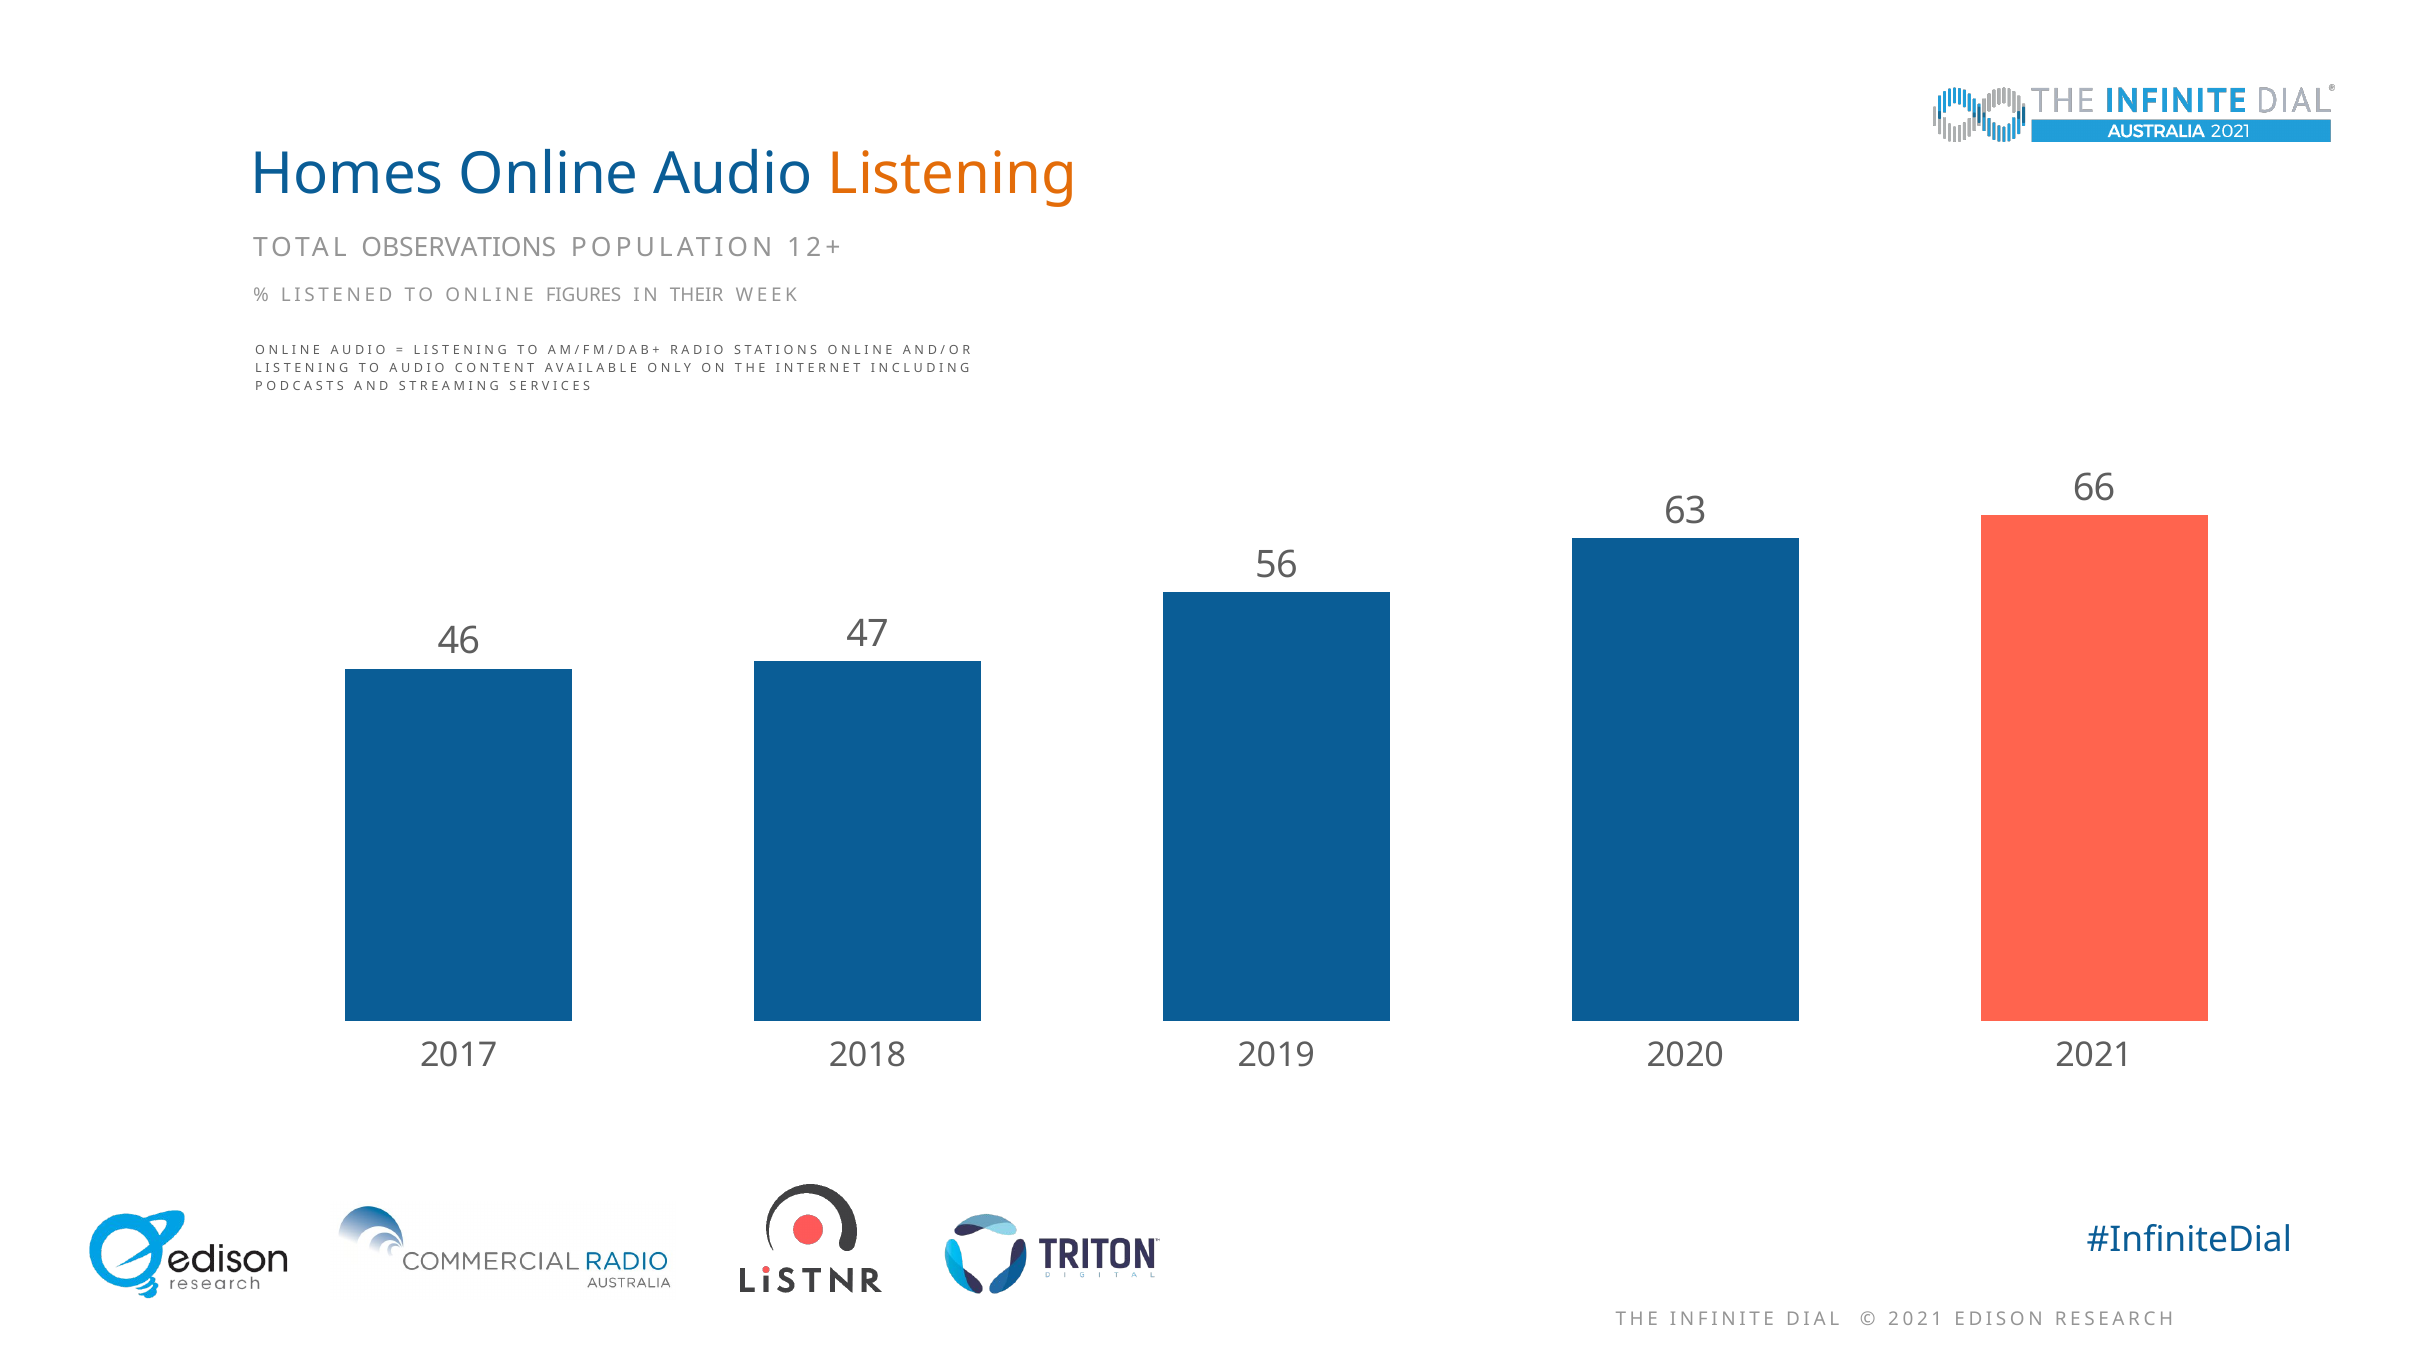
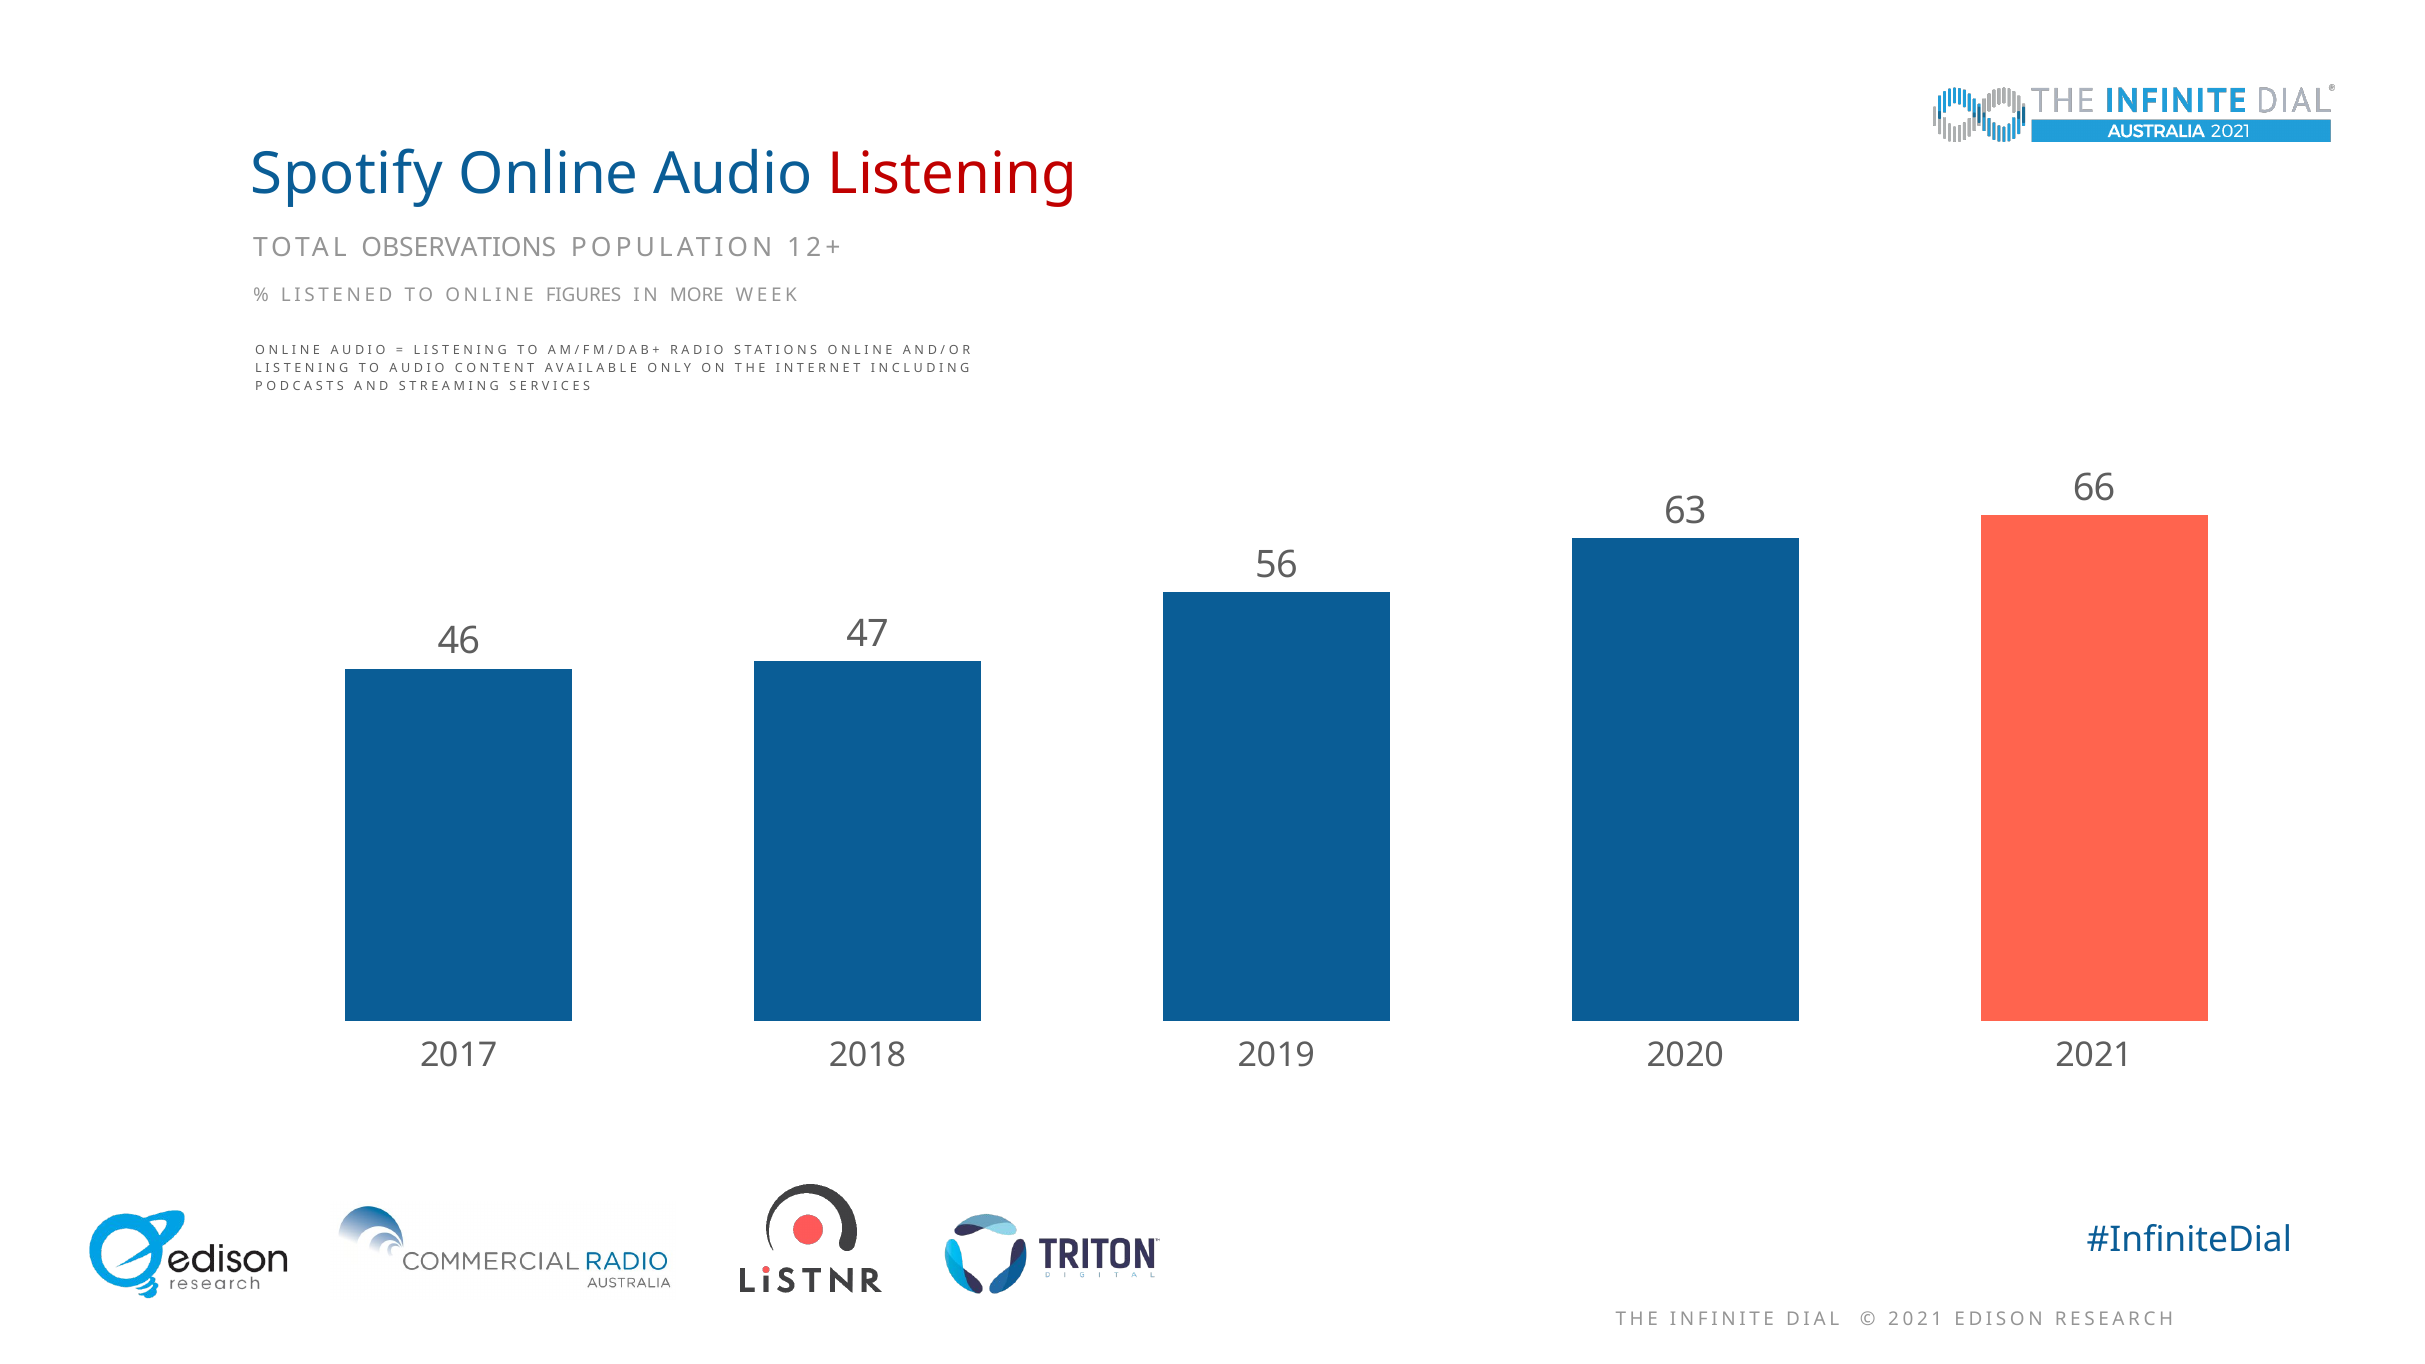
Homes: Homes -> Spotify
Listening colour: orange -> red
THEIR: THEIR -> MORE
